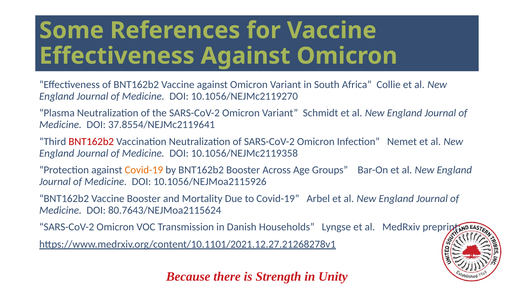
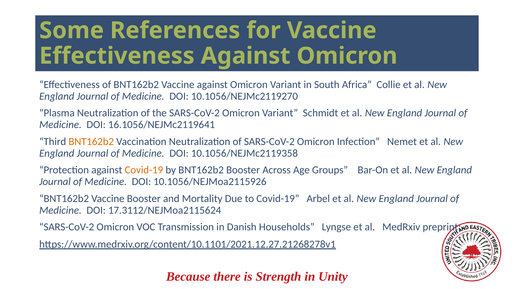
37.8554/NEJMc2119641: 37.8554/NEJMc2119641 -> 16.1056/NEJMc2119641
BNT162b2 at (91, 142) colour: red -> orange
80.7643/NEJMoa2115624: 80.7643/NEJMoa2115624 -> 17.3112/NEJMoa2115624
